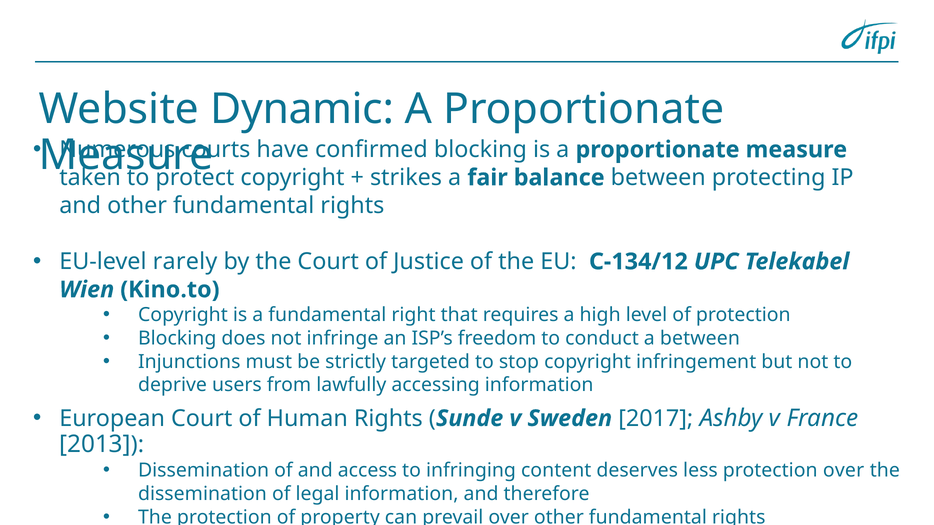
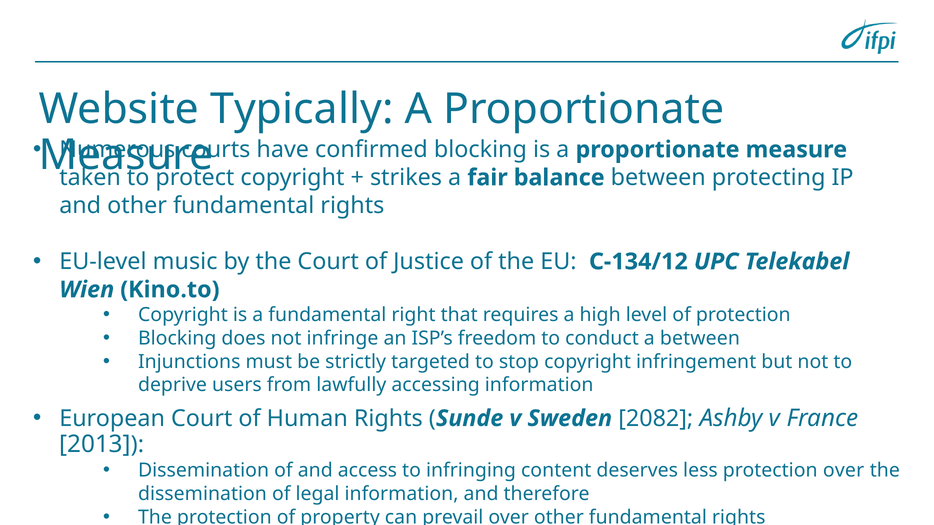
Dynamic: Dynamic -> Typically
rarely: rarely -> music
2017: 2017 -> 2082
